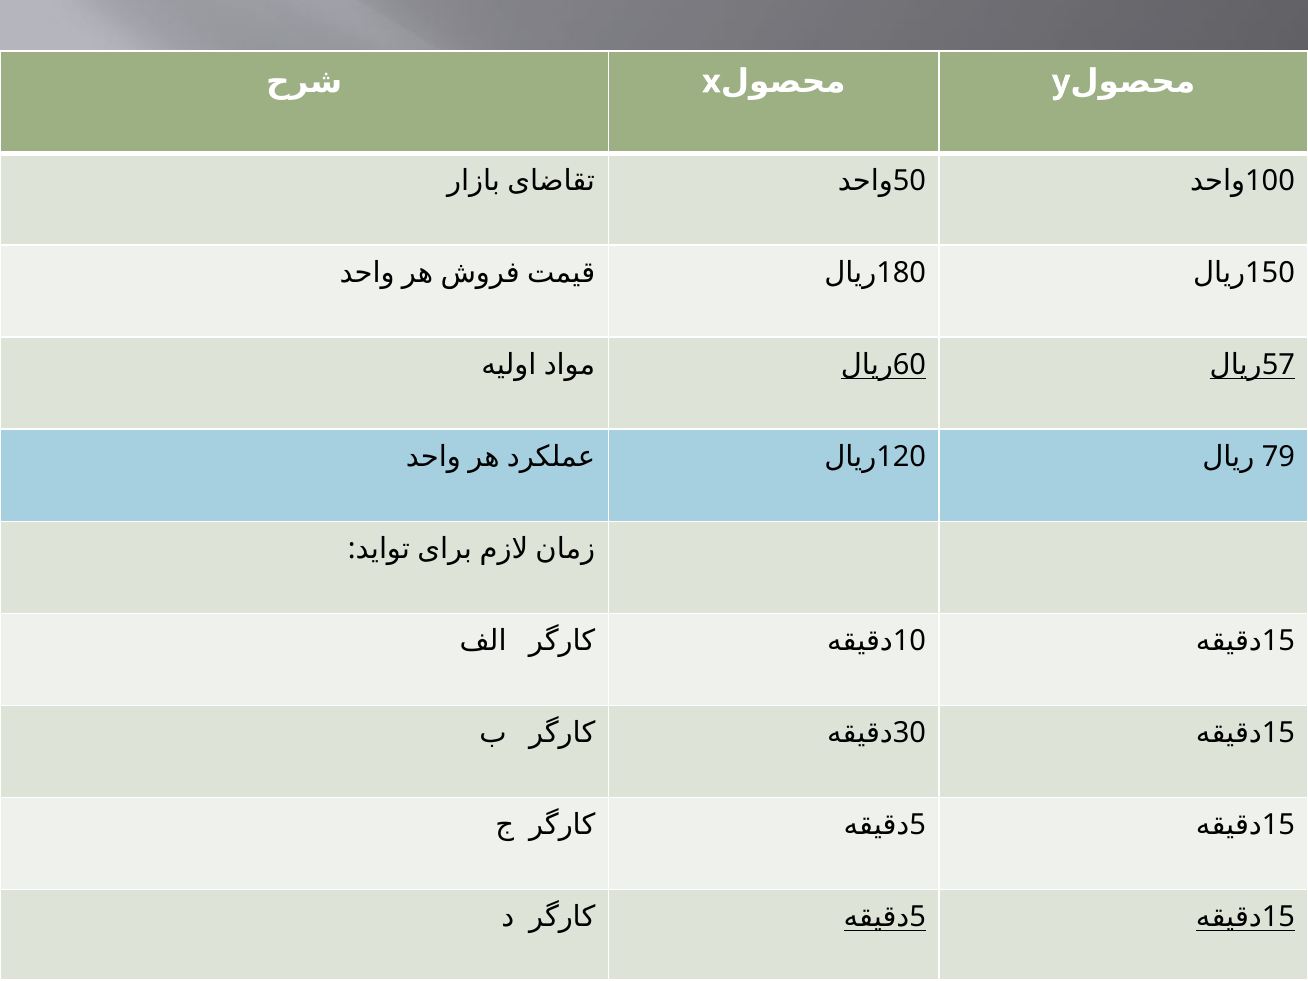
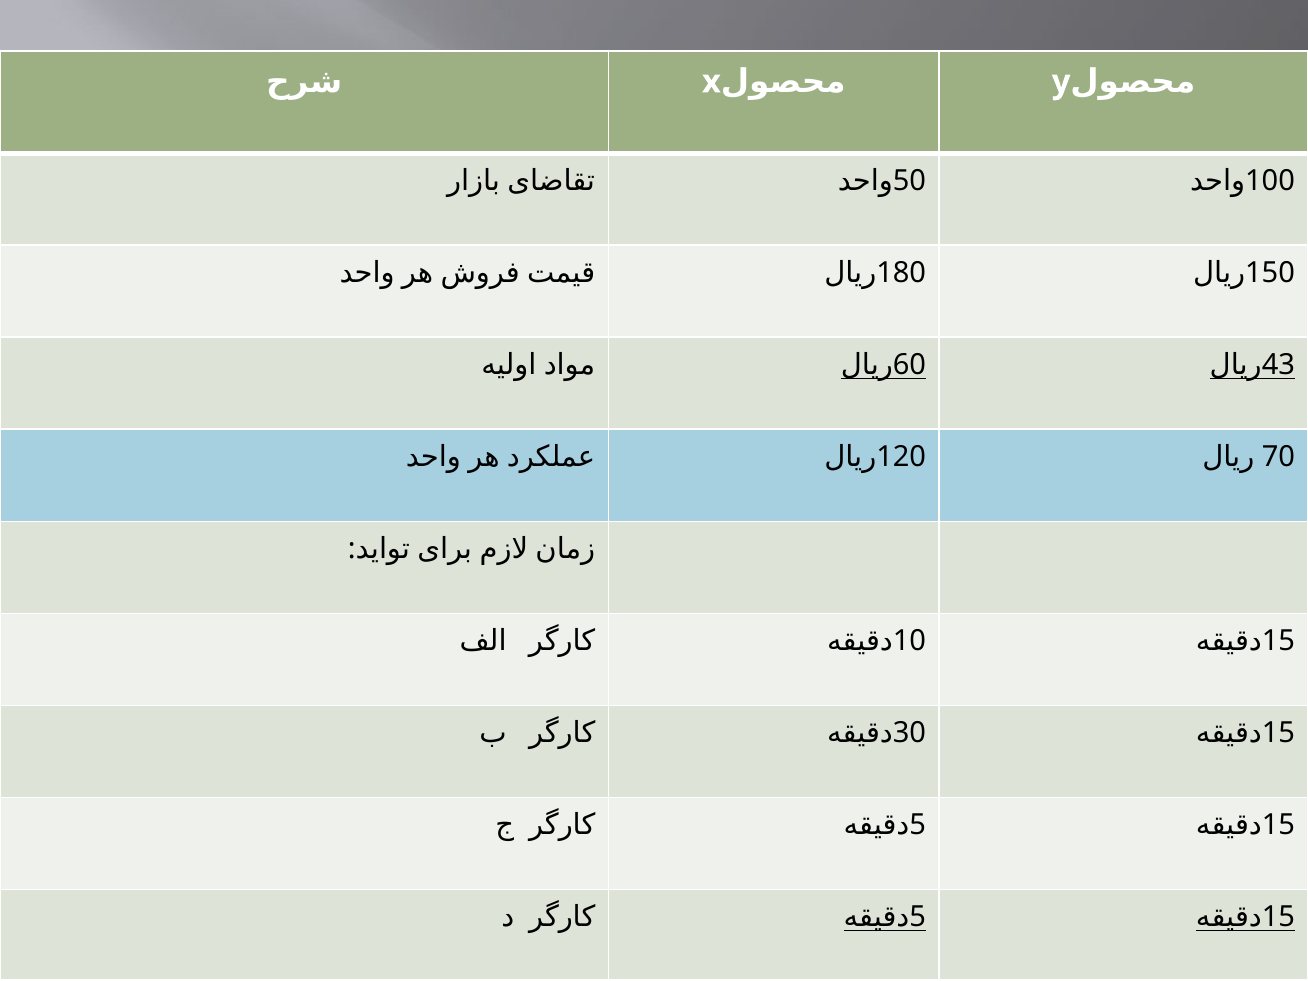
57: 57 -> 43
79: 79 -> 70
